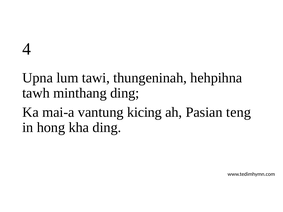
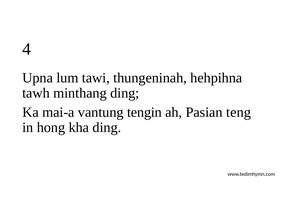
kicing: kicing -> tengin
